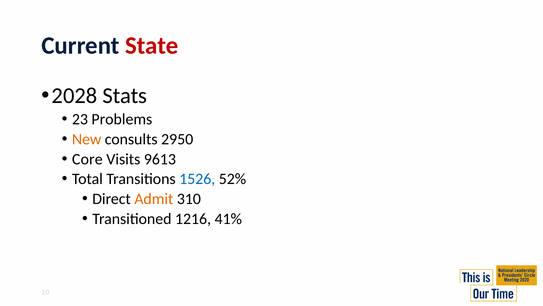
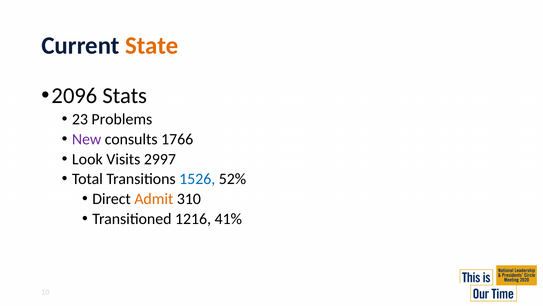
State colour: red -> orange
2028: 2028 -> 2096
New colour: orange -> purple
2950: 2950 -> 1766
Core: Core -> Look
9613: 9613 -> 2997
